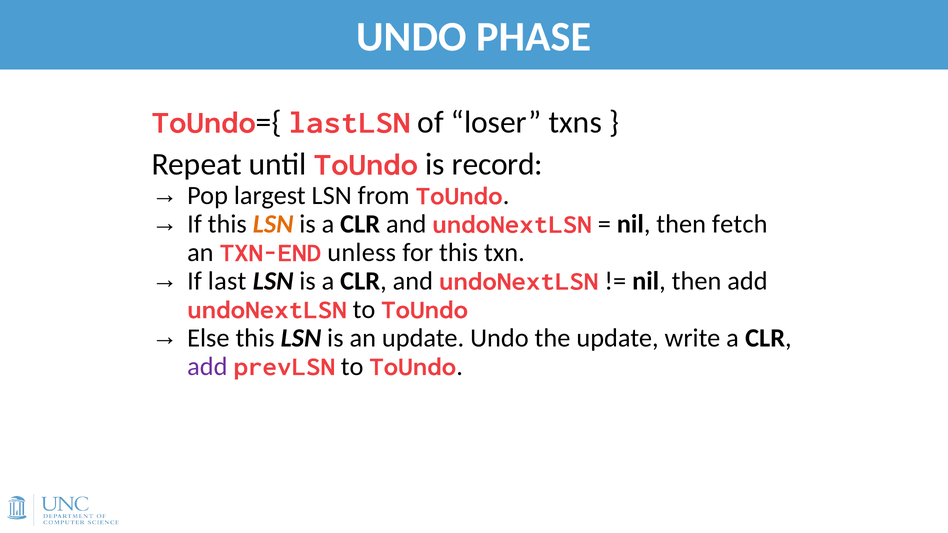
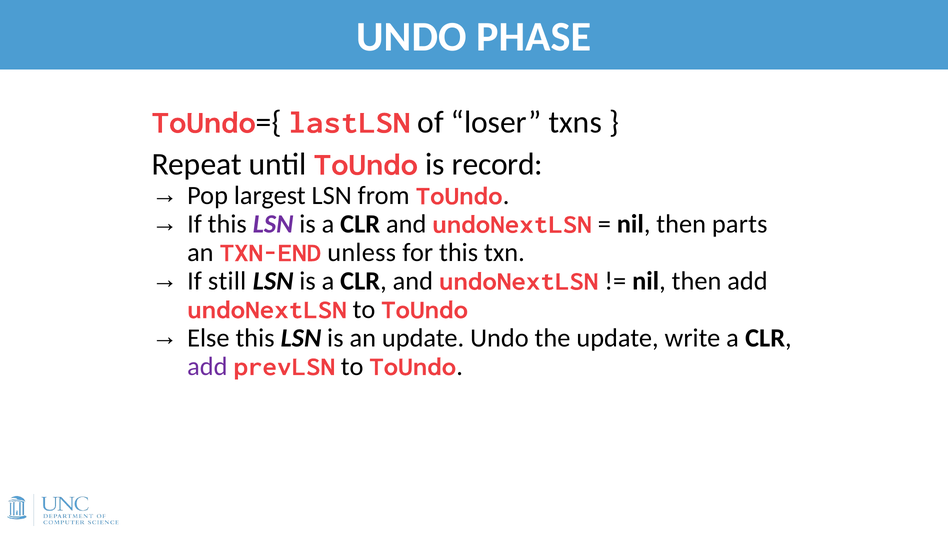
LSN at (273, 224) colour: orange -> purple
fetch: fetch -> parts
last: last -> still
